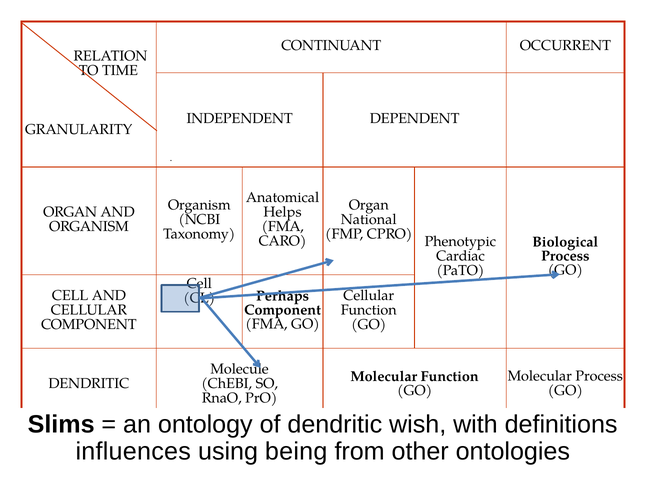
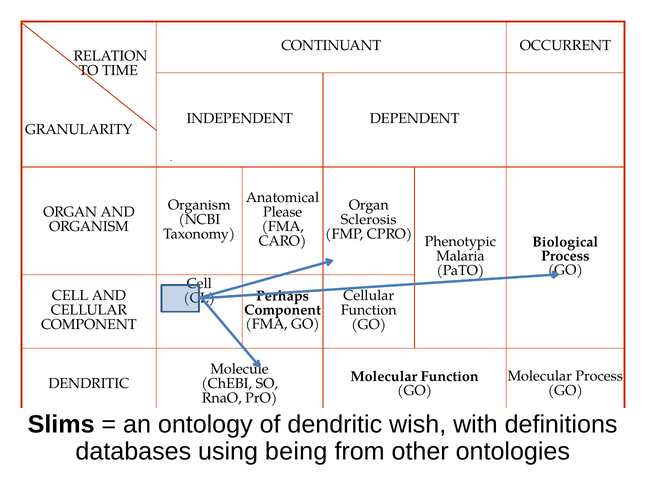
Helps: Helps -> Please
National: National -> Sclerosis
Cardiac: Cardiac -> Malaria
influences: influences -> databases
